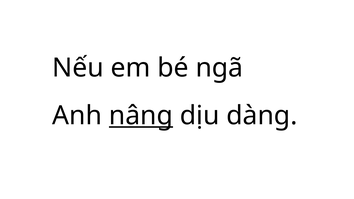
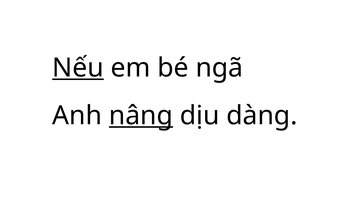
Nếu underline: none -> present
